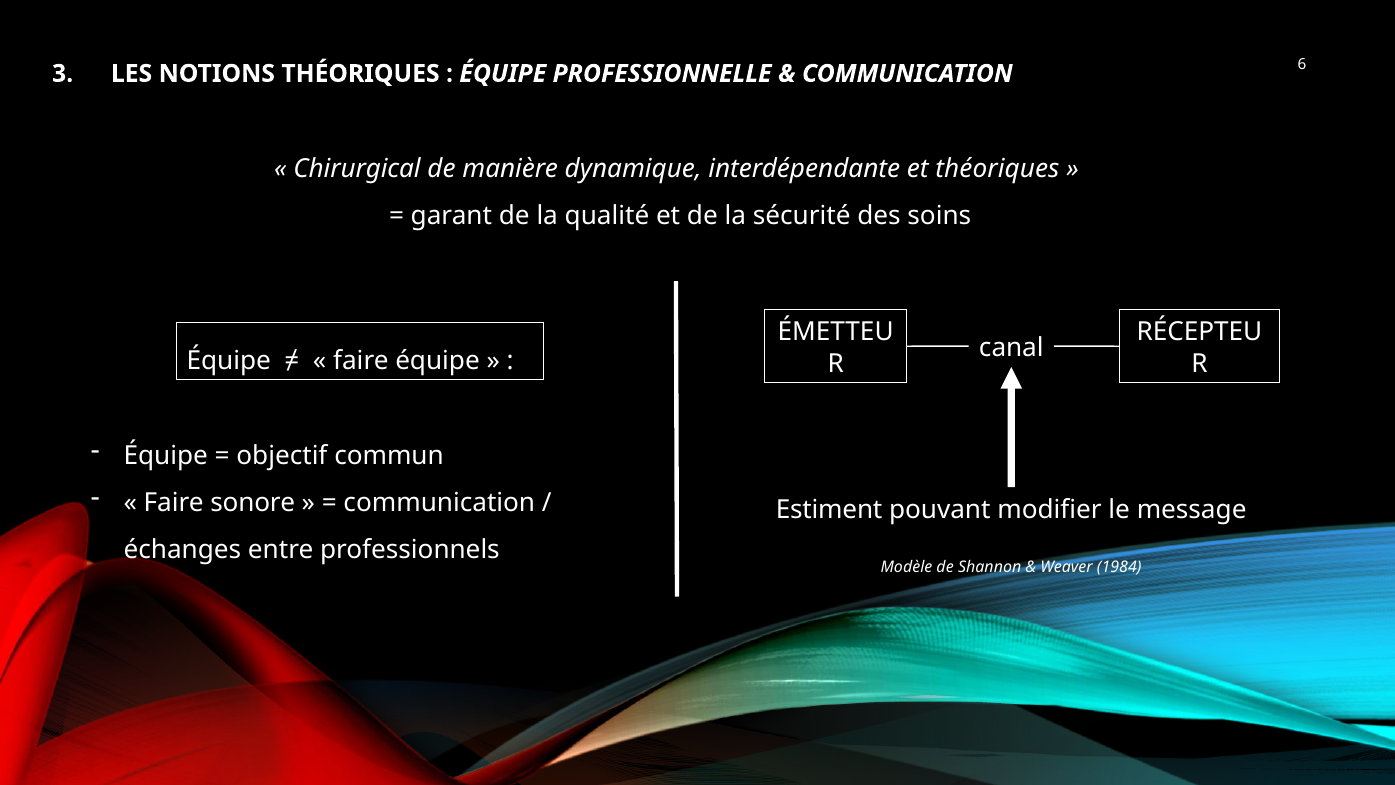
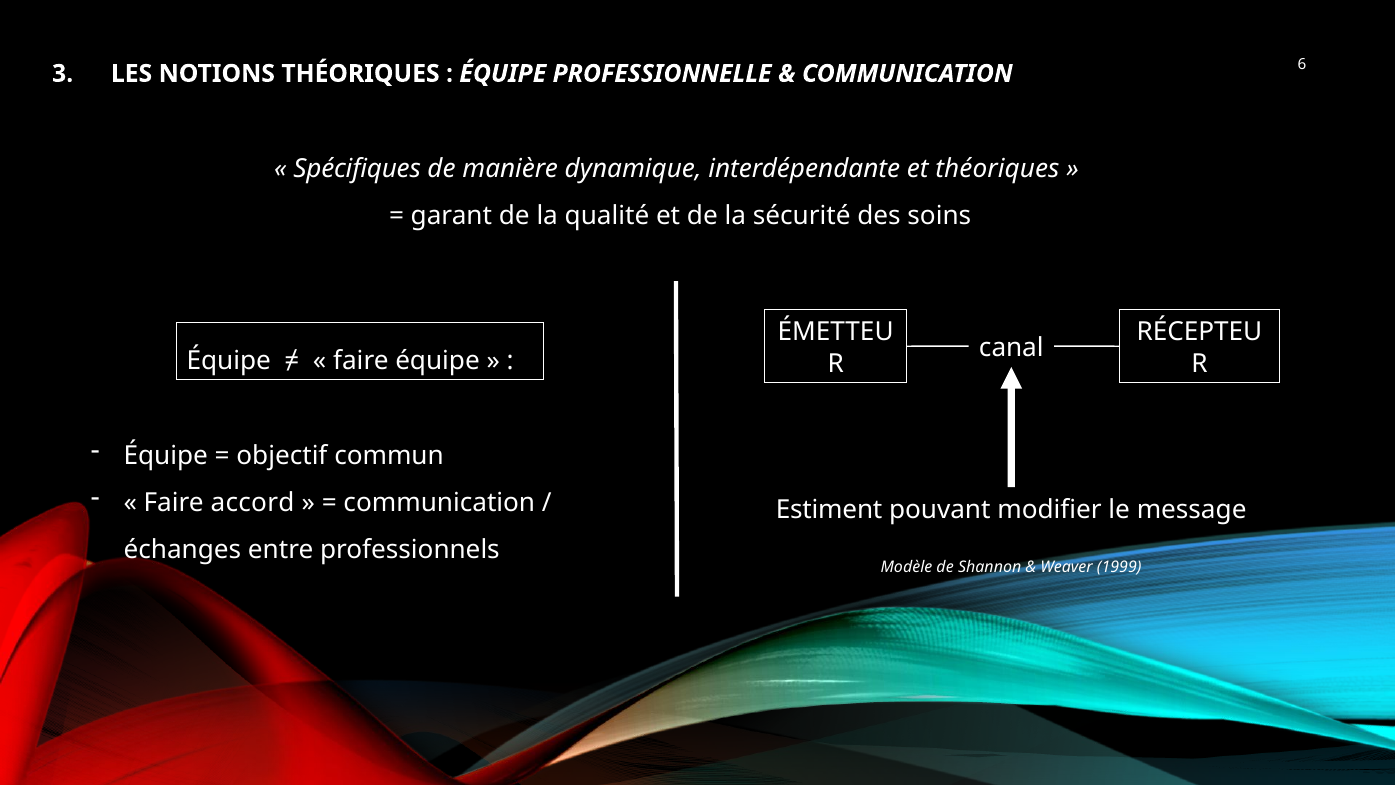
Chirurgical: Chirurgical -> Spécifiques
sonore: sonore -> accord
1984: 1984 -> 1999
